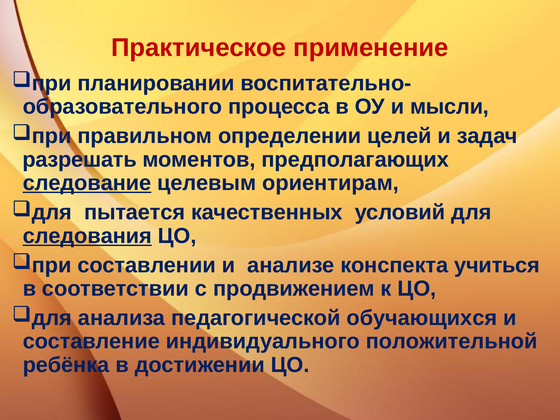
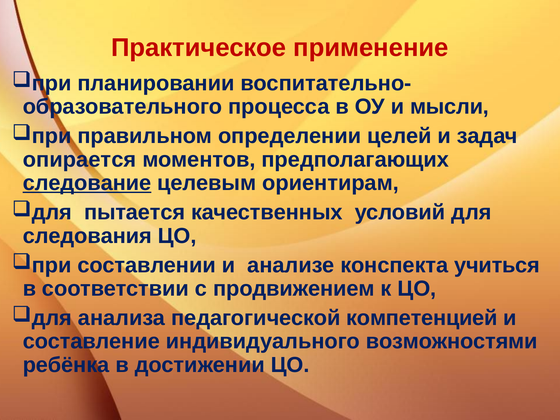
разрешать: разрешать -> опирается
следования underline: present -> none
обучающихся: обучающихся -> компетенцией
положительной: положительной -> возможностями
